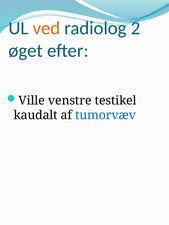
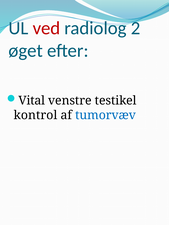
ved colour: orange -> red
Ville: Ville -> Vital
kaudalt: kaudalt -> kontrol
